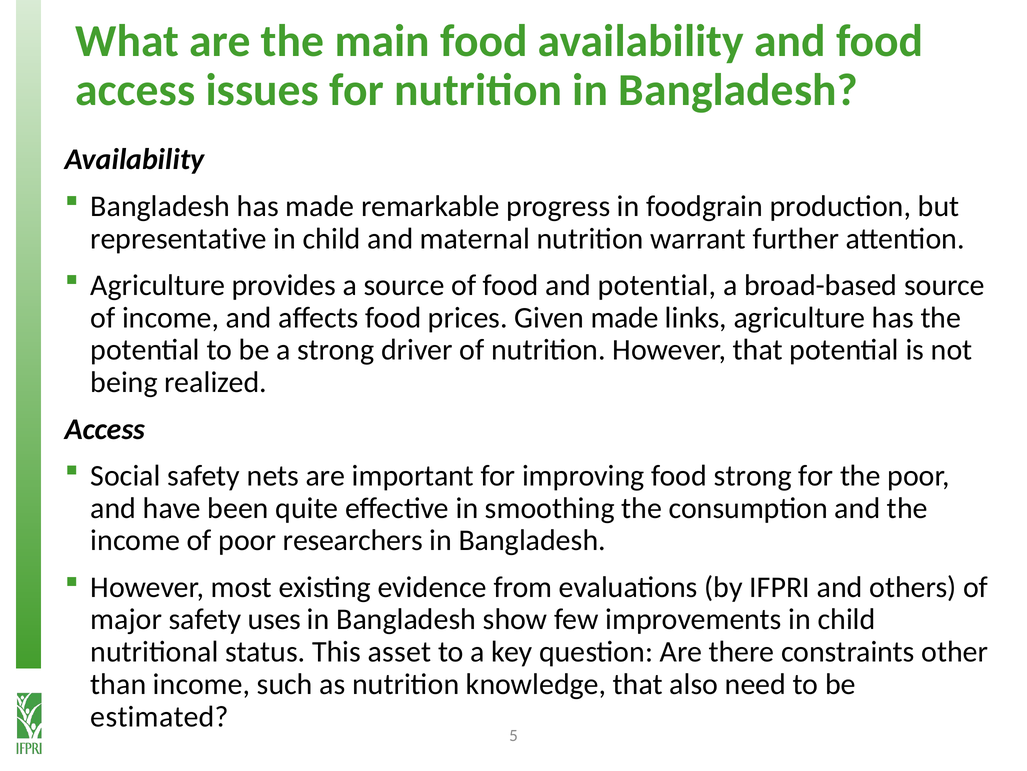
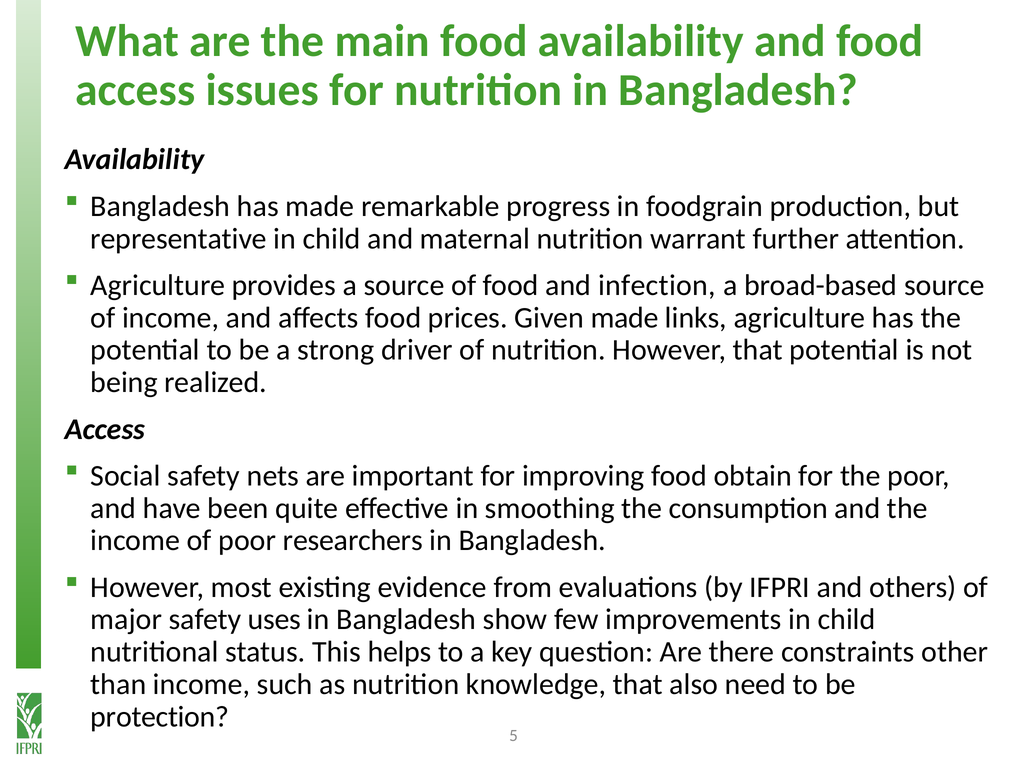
and potential: potential -> infection
food strong: strong -> obtain
asset: asset -> helps
estimated: estimated -> protection
